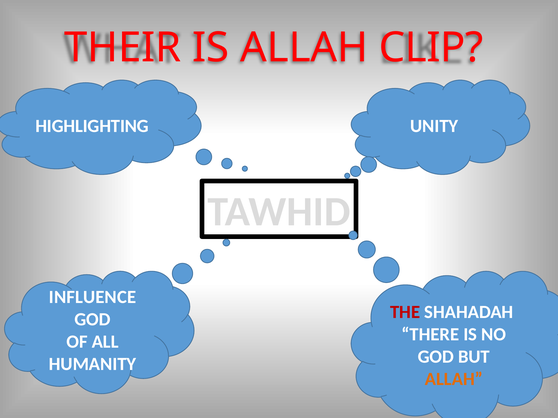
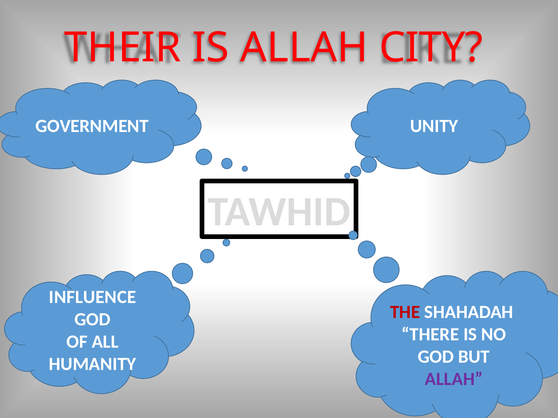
CLIP: CLIP -> CITY
HIGHLIGHTING: HIGHLIGHTING -> GOVERNMENT
ALLAH at (454, 379) colour: orange -> purple
